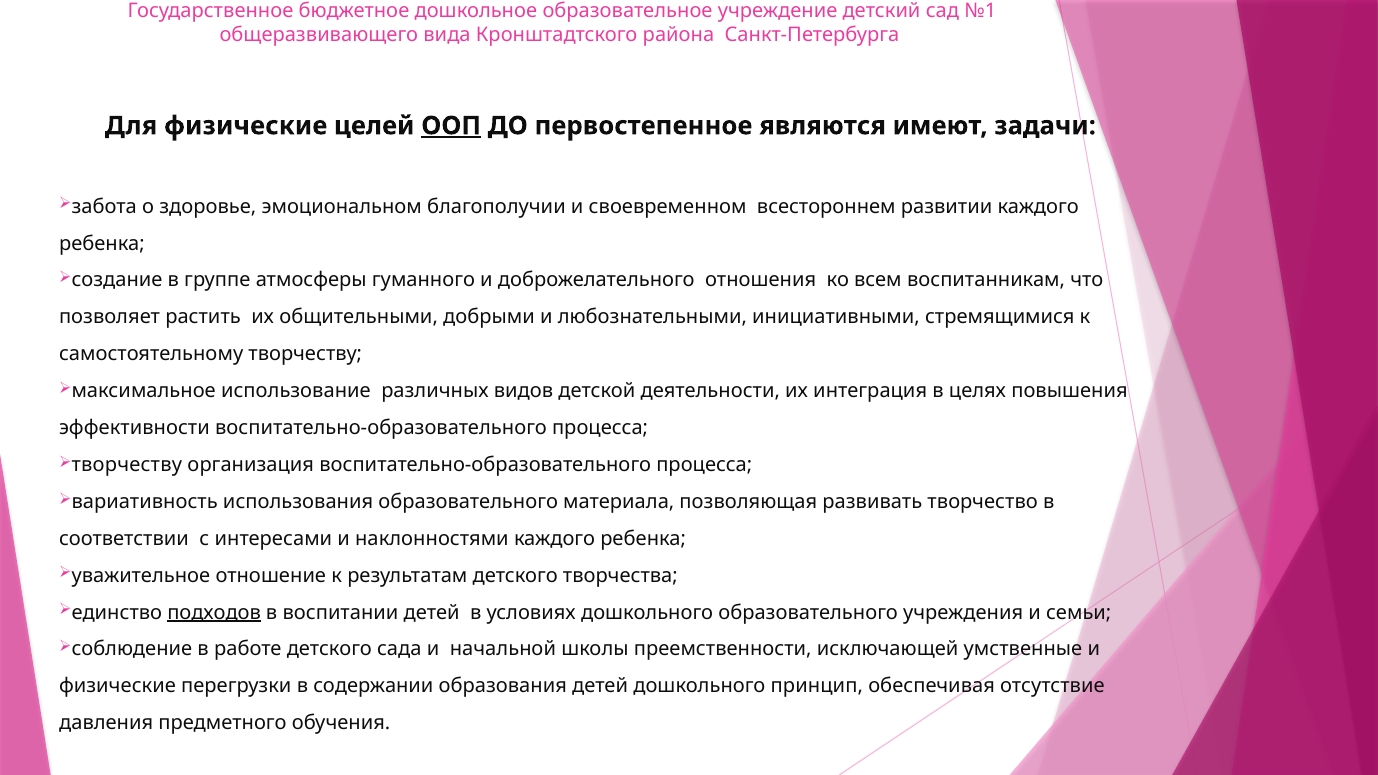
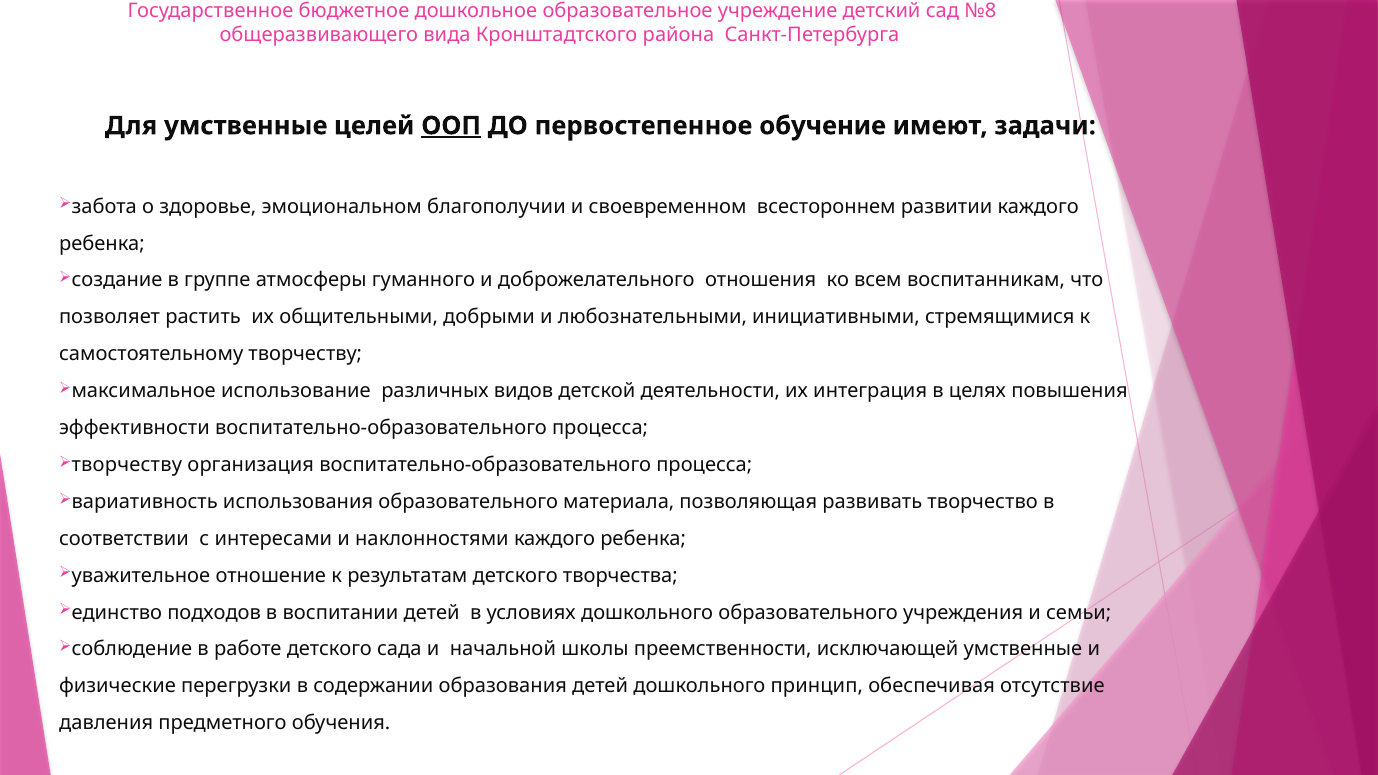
№1: №1 -> №8
Для физические: физические -> умственные
являются: являются -> обучение
подходов underline: present -> none
